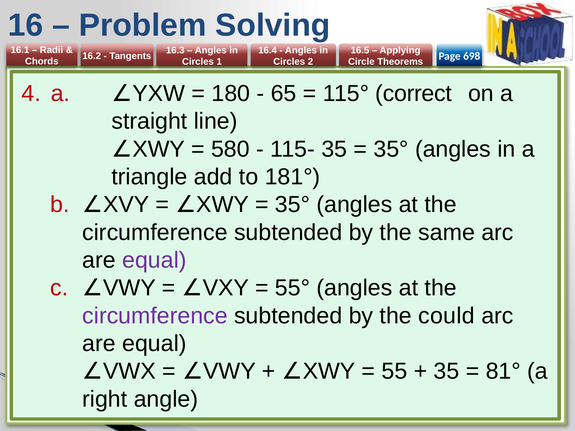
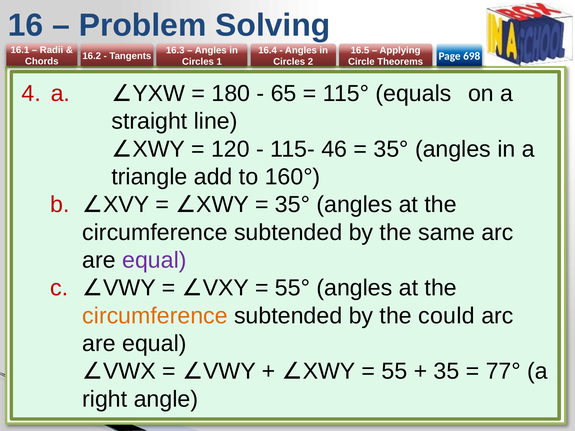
correct: correct -> equals
580: 580 -> 120
115- 35: 35 -> 46
181°: 181° -> 160°
circumference at (155, 316) colour: purple -> orange
81°: 81° -> 77°
